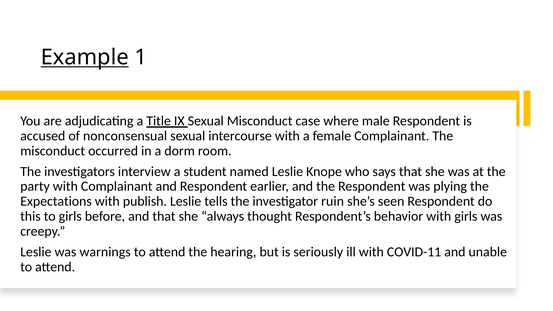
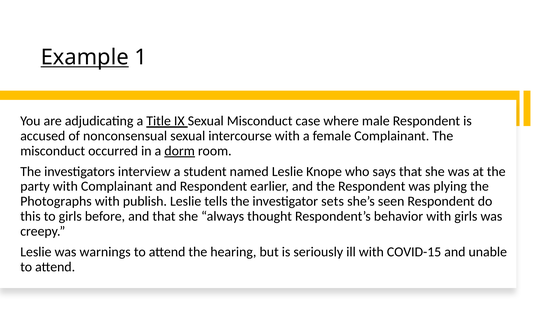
dorm underline: none -> present
Expectations: Expectations -> Photographs
ruin: ruin -> sets
COVID-11: COVID-11 -> COVID-15
